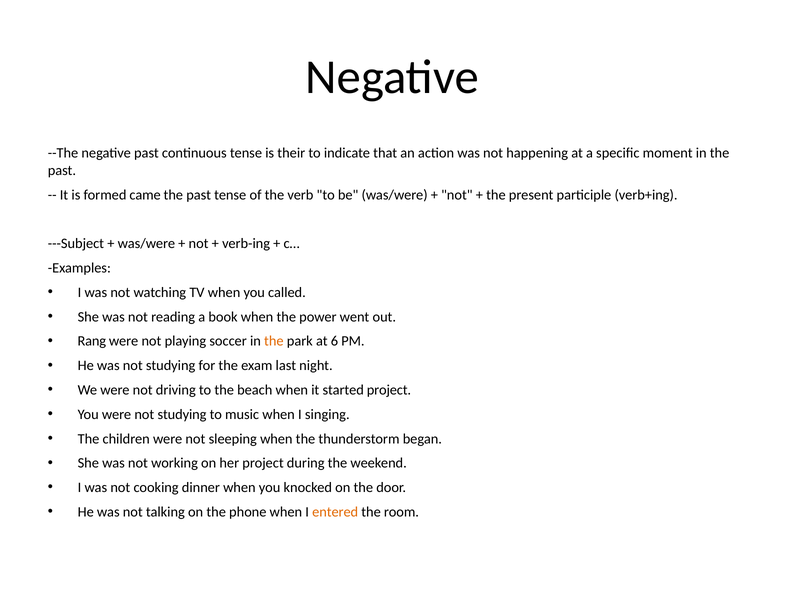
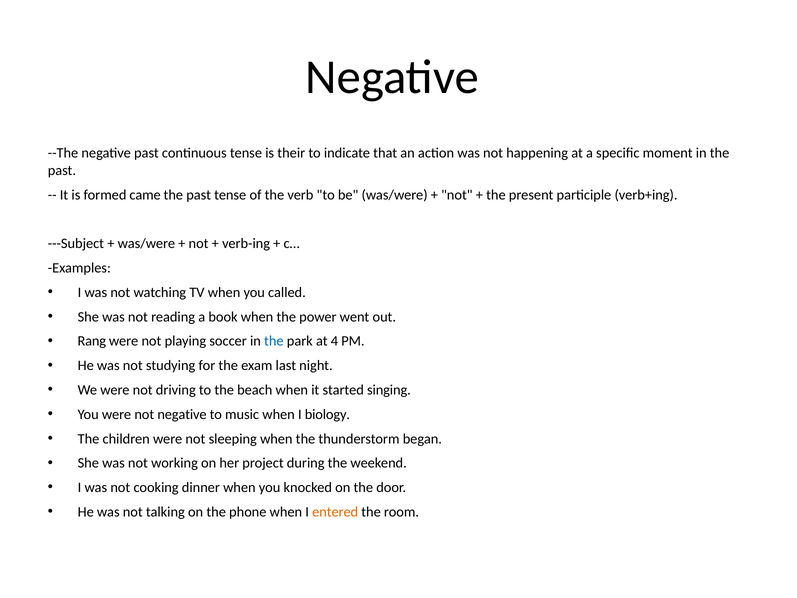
the at (274, 341) colour: orange -> blue
6: 6 -> 4
started project: project -> singing
were not studying: studying -> negative
singing: singing -> biology
